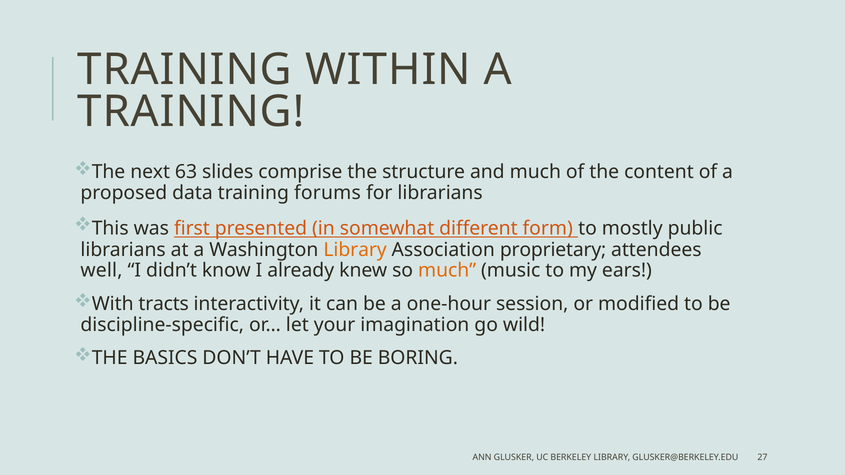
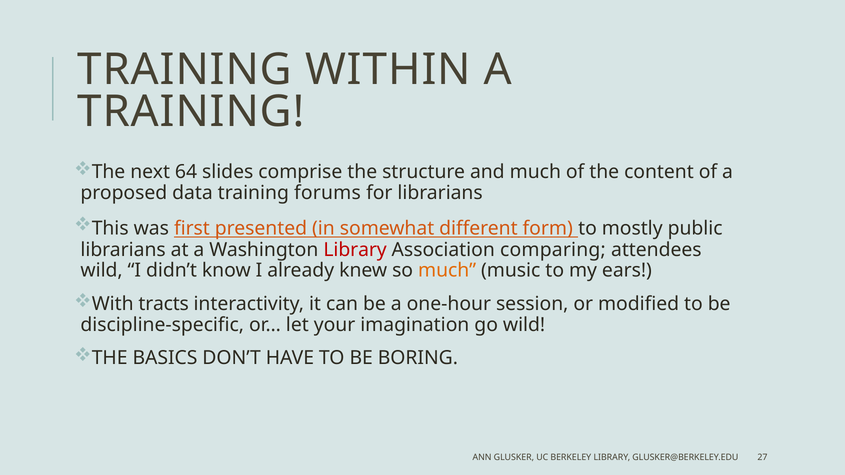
63: 63 -> 64
Library at (355, 250) colour: orange -> red
proprietary: proprietary -> comparing
well at (101, 271): well -> wild
